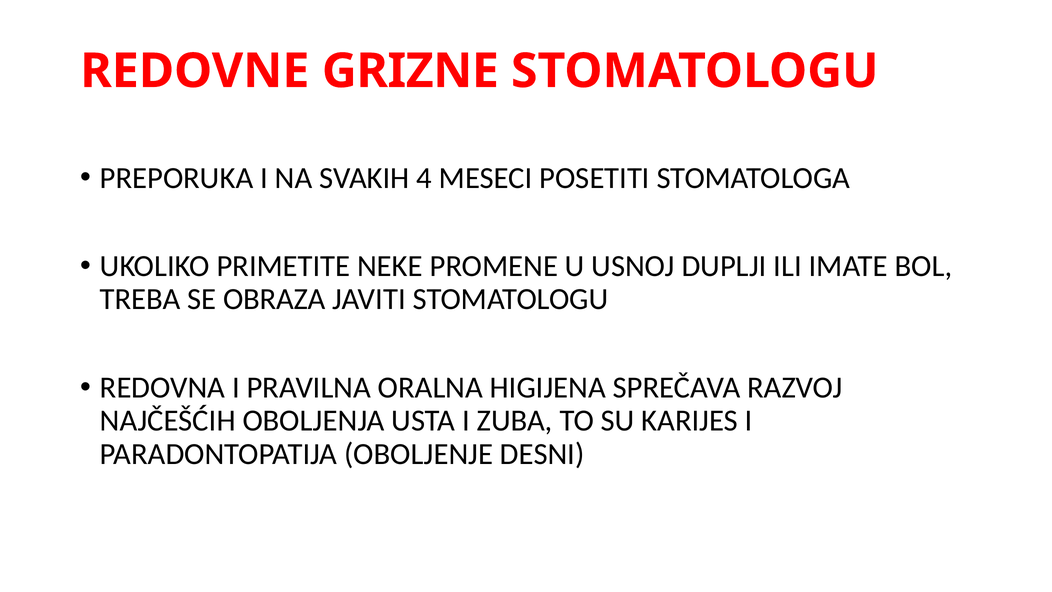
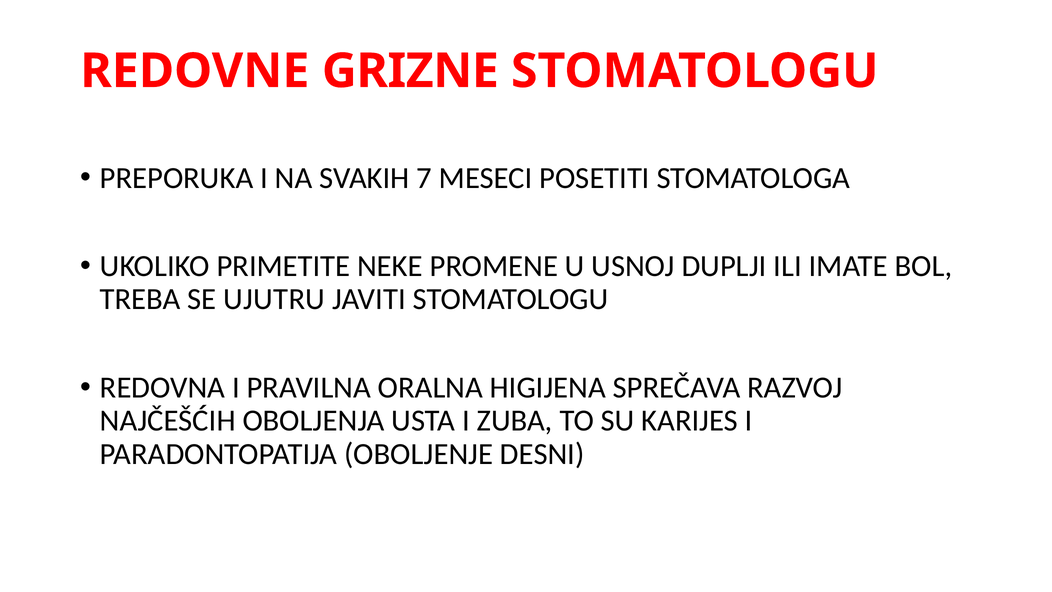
4: 4 -> 7
OBRAZA: OBRAZA -> UJUTRU
